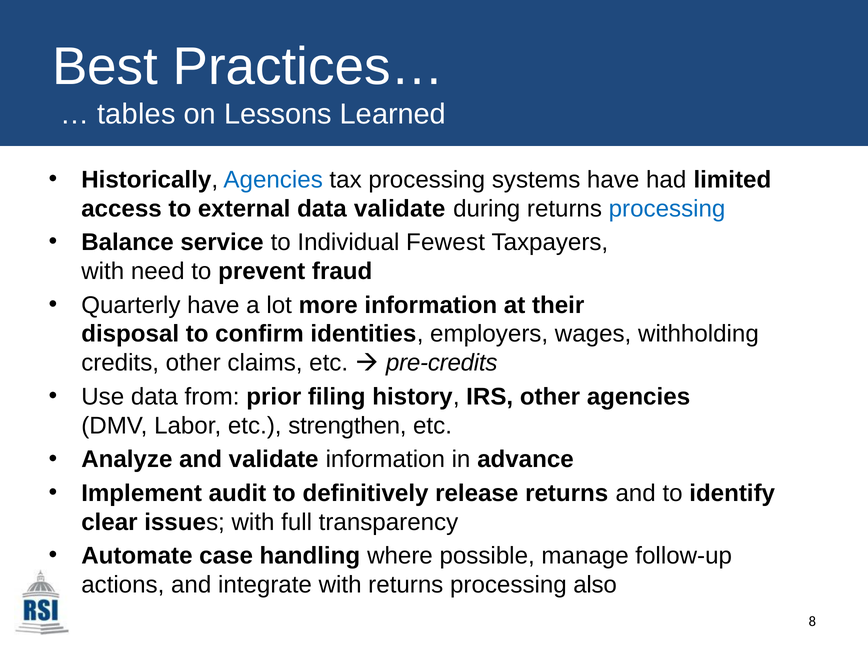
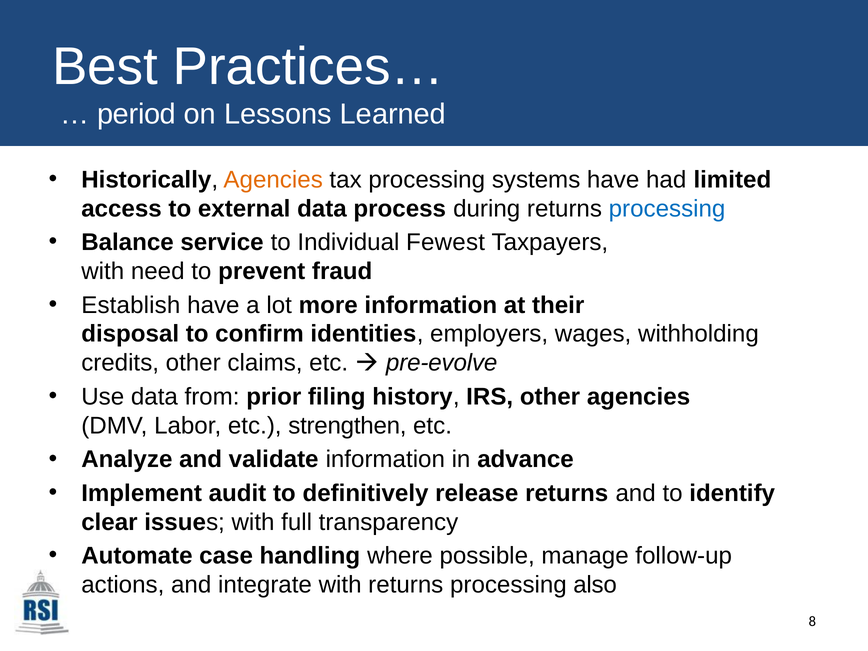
tables: tables -> period
Agencies at (273, 180) colour: blue -> orange
data validate: validate -> process
Quarterly: Quarterly -> Establish
pre-credits: pre-credits -> pre-evolve
